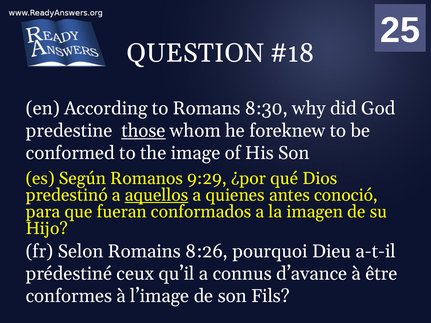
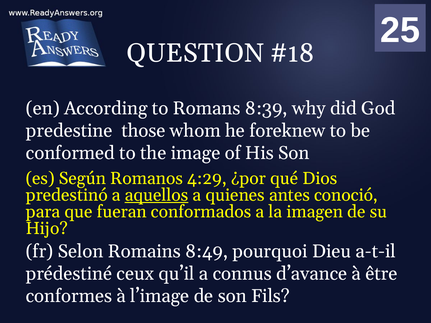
8:30: 8:30 -> 8:39
those underline: present -> none
9:29: 9:29 -> 4:29
8:26: 8:26 -> 8:49
